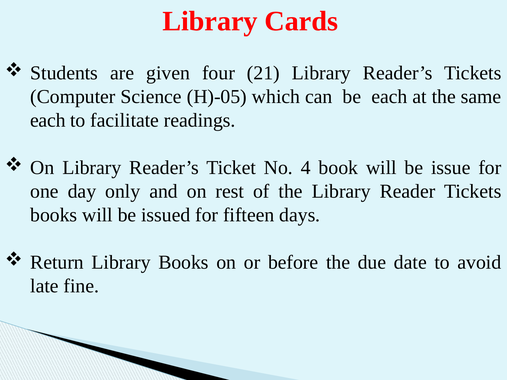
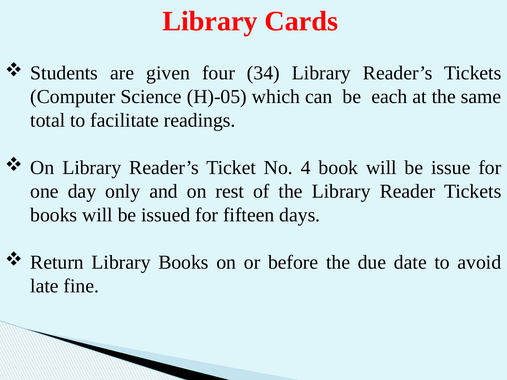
21: 21 -> 34
each at (48, 121): each -> total
